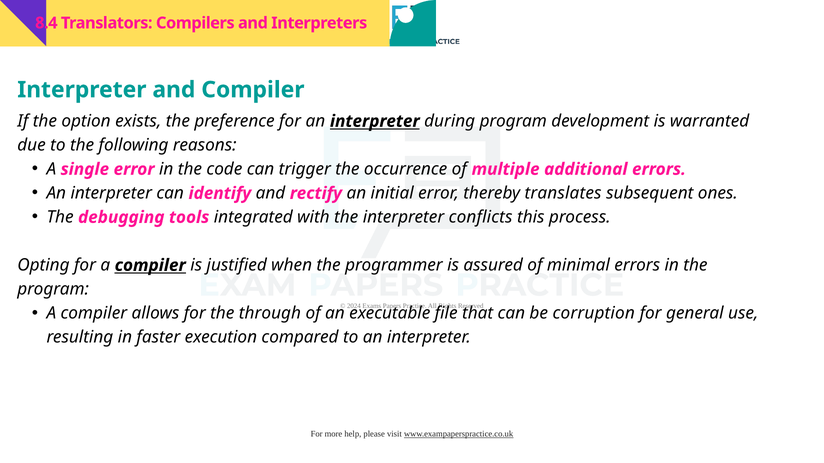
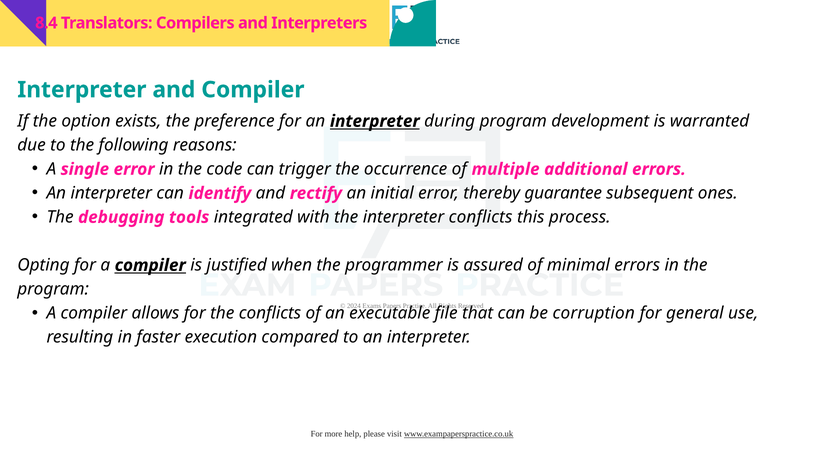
translates: translates -> guarantee
the through: through -> conflicts
